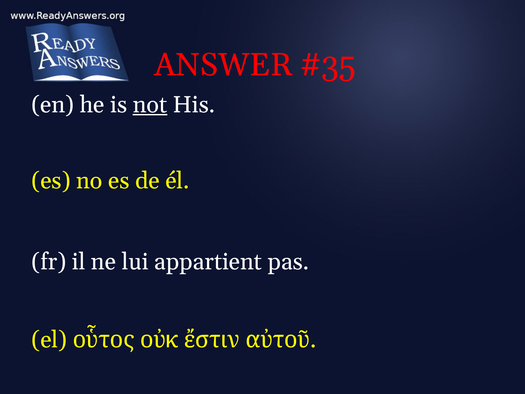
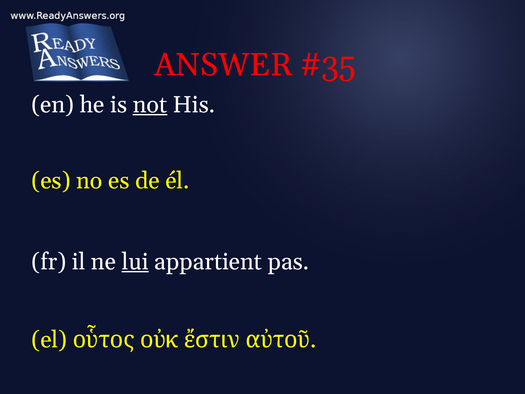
lui underline: none -> present
